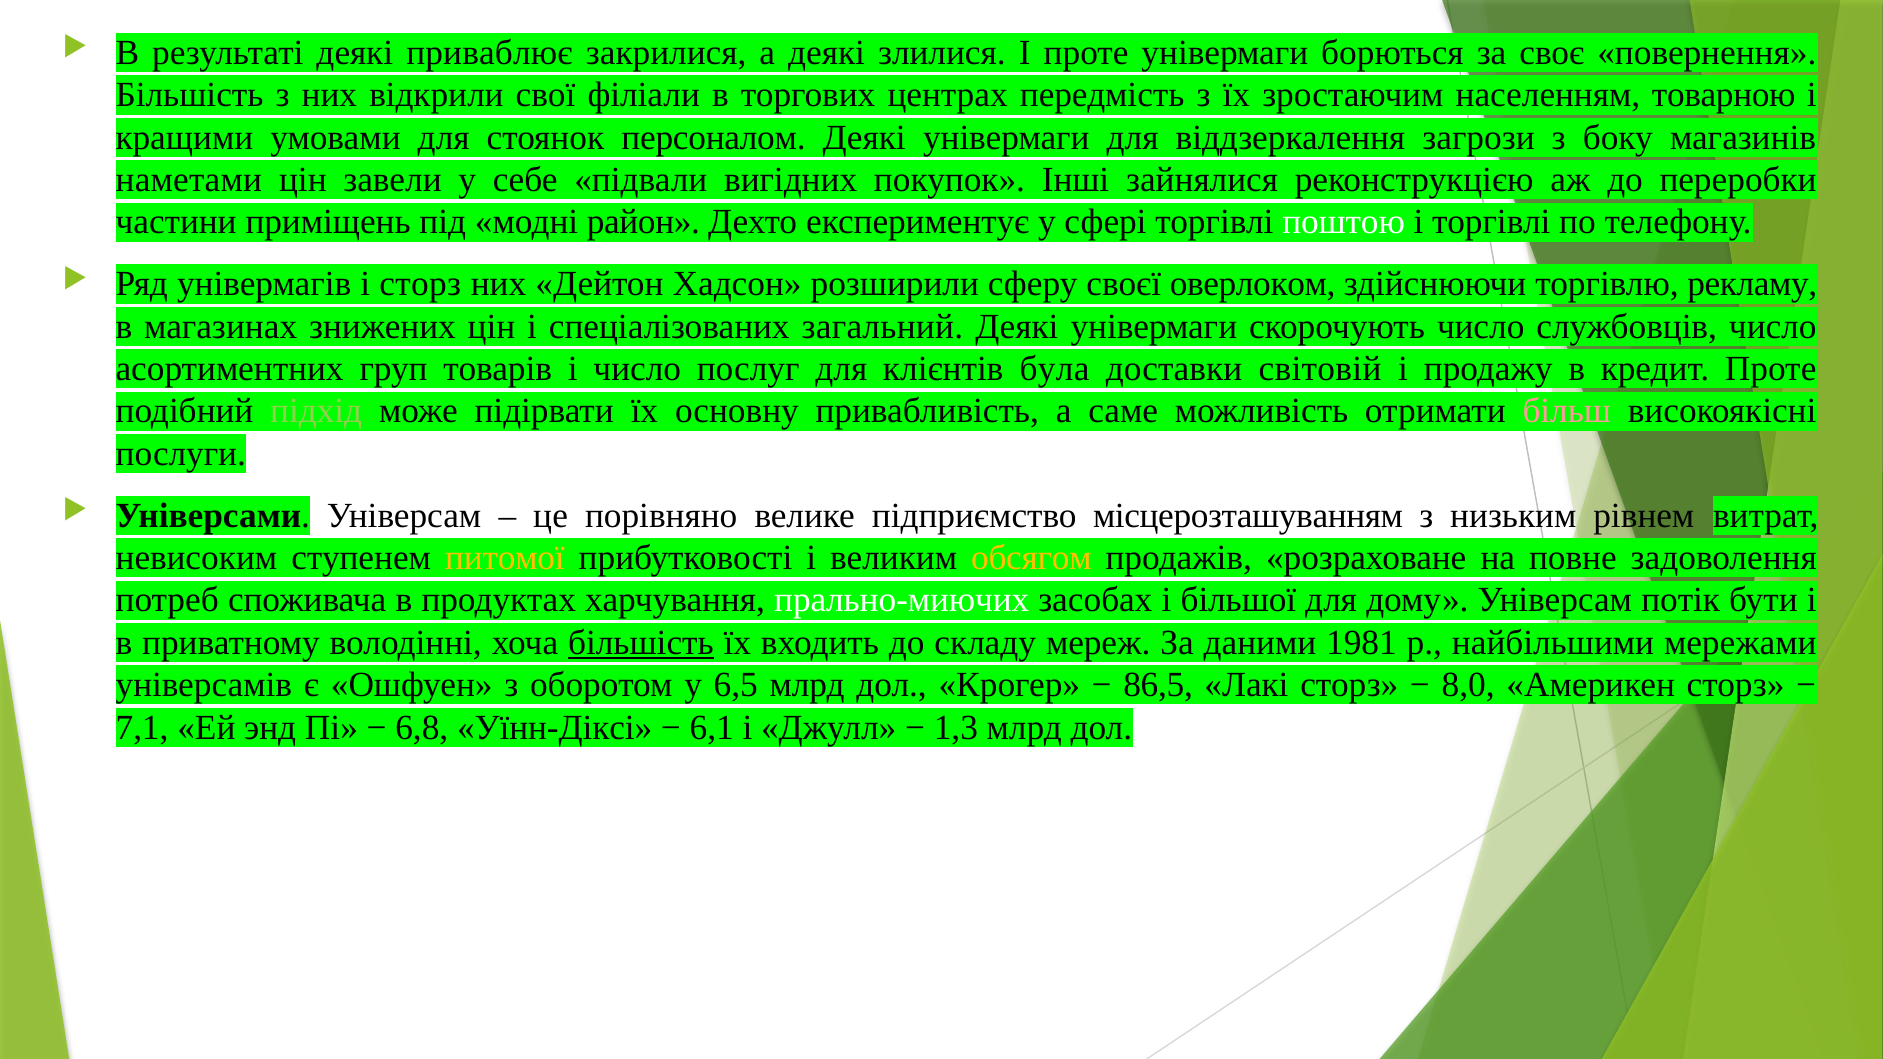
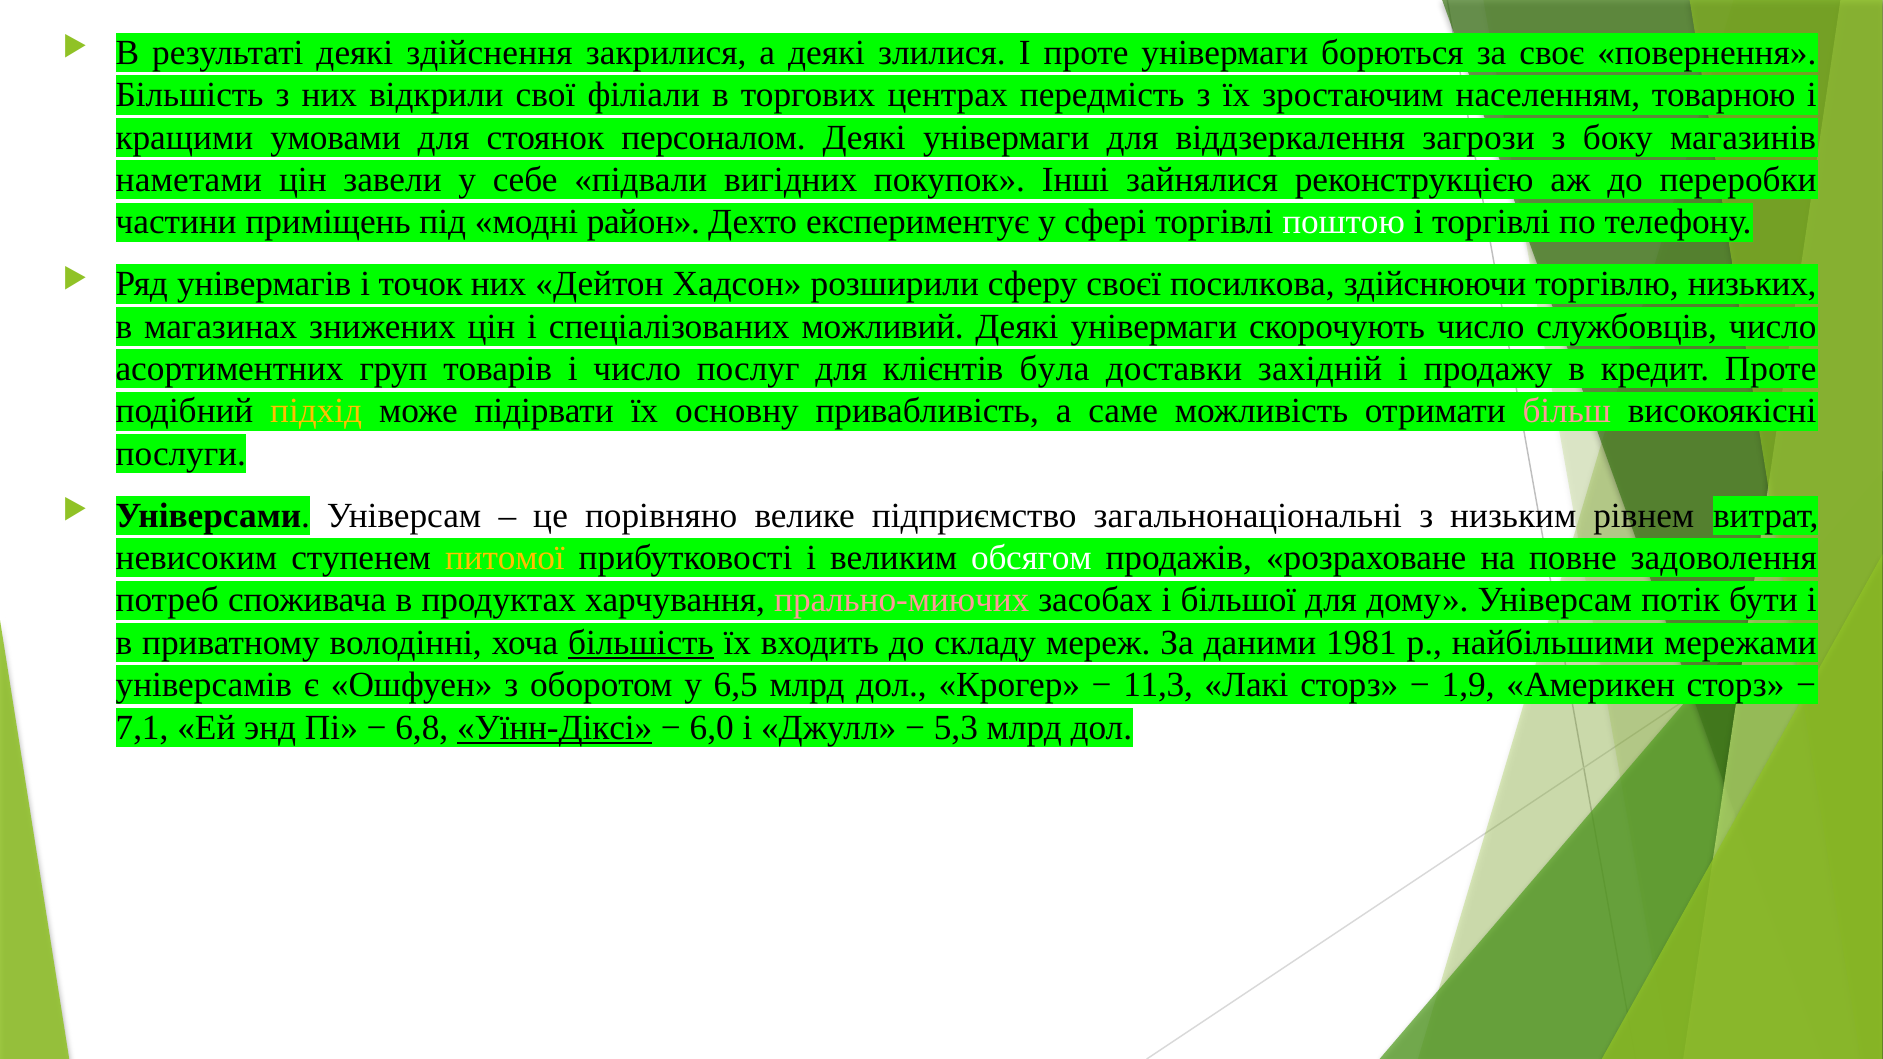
приваблює: приваблює -> здійснення
і сторз: сторз -> точок
оверлоком: оверлоком -> посилкова
рекламу: рекламу -> низьких
загальний: загальний -> можливий
світовій: світовій -> західній
підхід colour: light green -> yellow
місцерозташуванням: місцерозташуванням -> загальнонаціональні
обсягом colour: yellow -> white
прально-миючих colour: white -> pink
86,5: 86,5 -> 11,3
8,0: 8,0 -> 1,9
Уїнн-Діксі underline: none -> present
6,1: 6,1 -> 6,0
1,3: 1,3 -> 5,3
